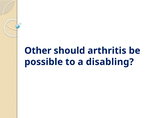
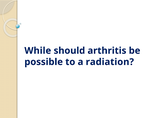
Other: Other -> While
disabling: disabling -> radiation
